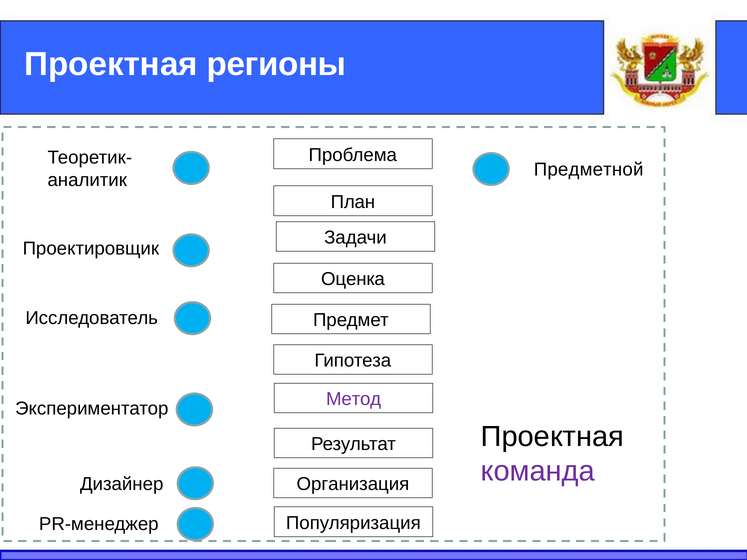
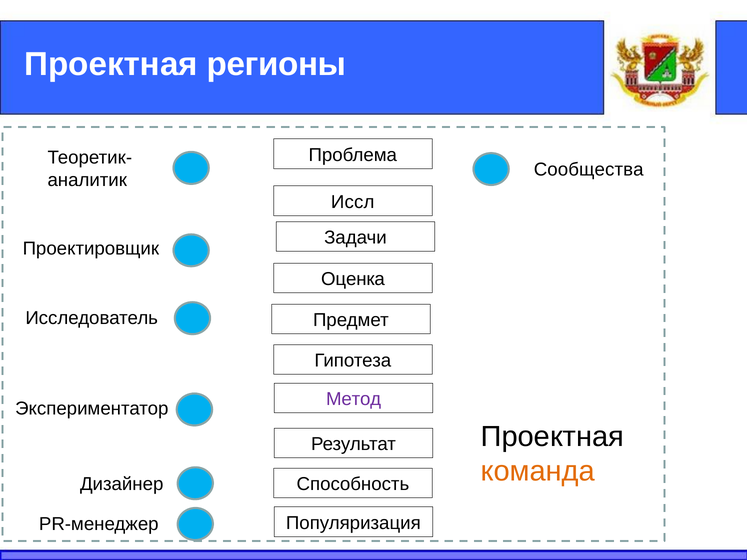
Предметной: Предметной -> Сообщества
План: План -> Иссл
команда colour: purple -> orange
Организация: Организация -> Способность
